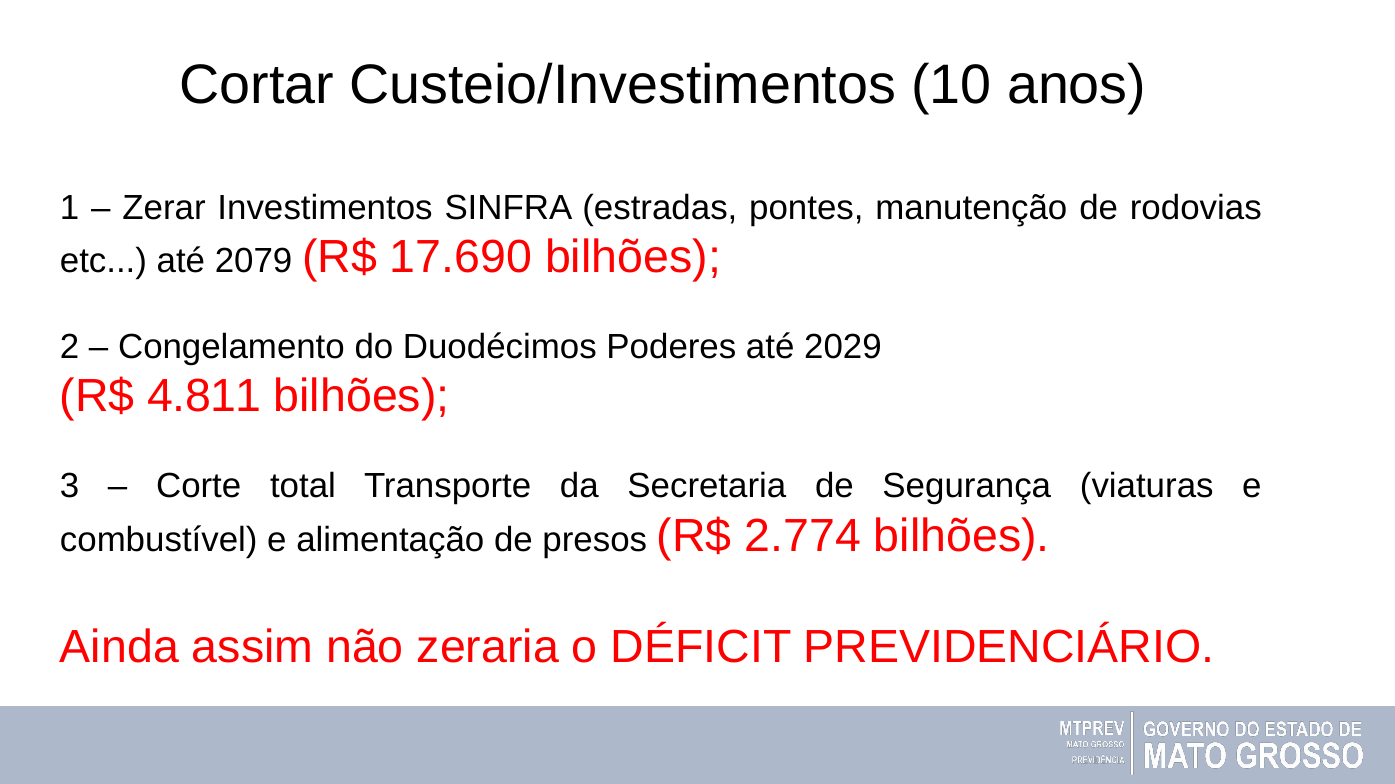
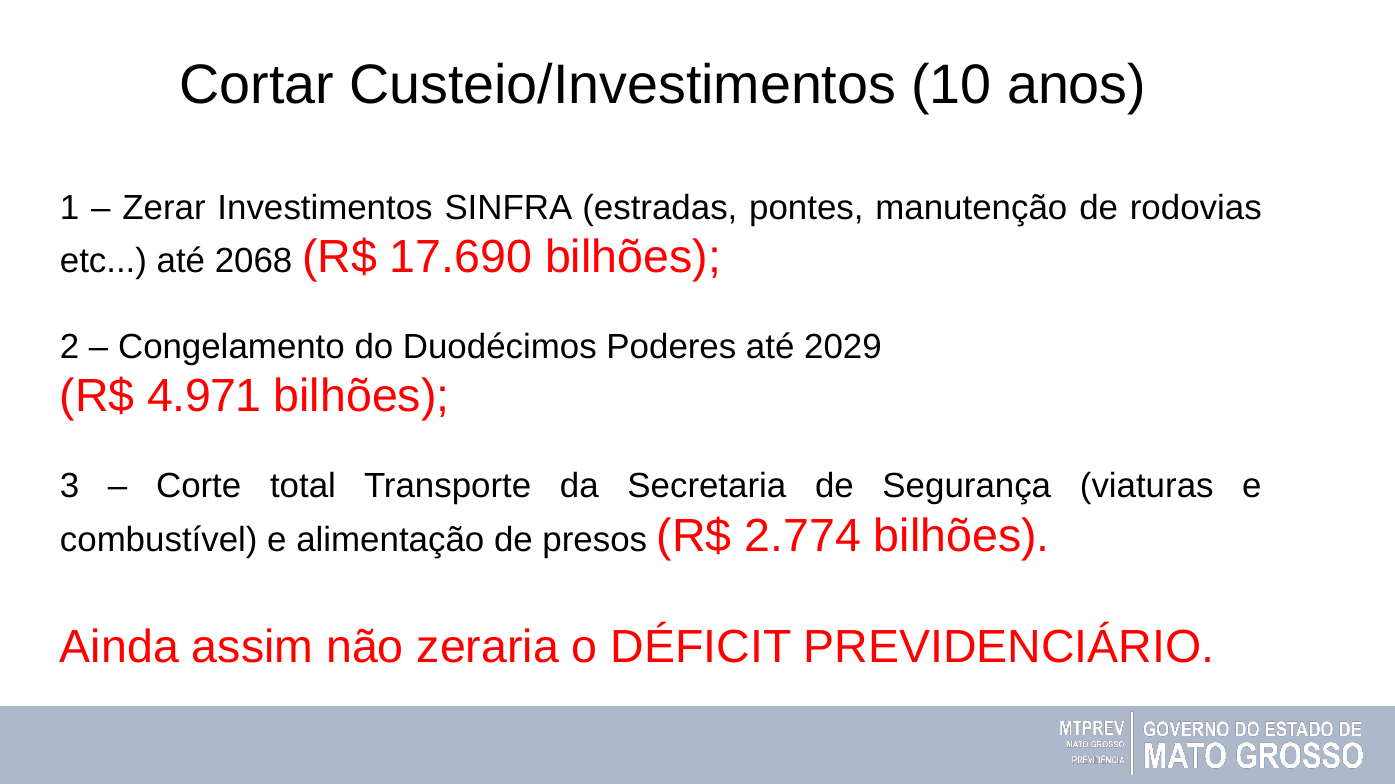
2079: 2079 -> 2068
4.811: 4.811 -> 4.971
